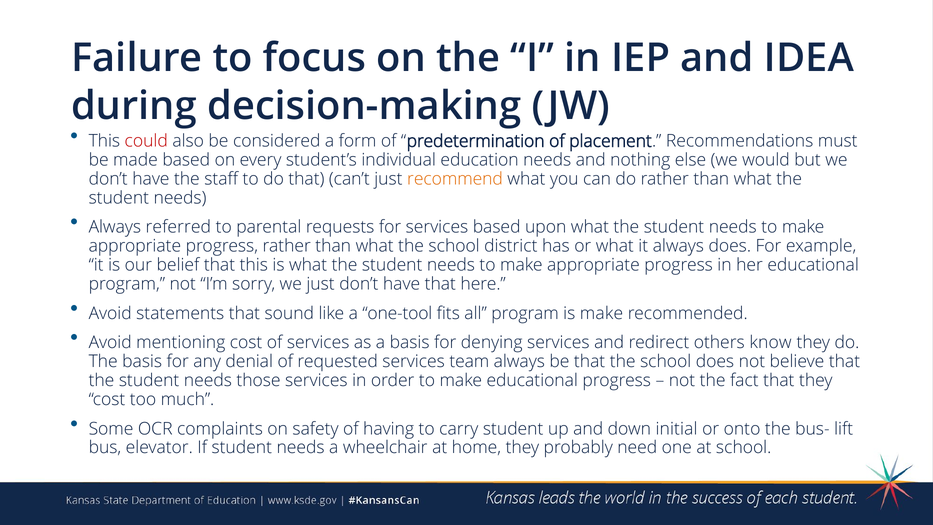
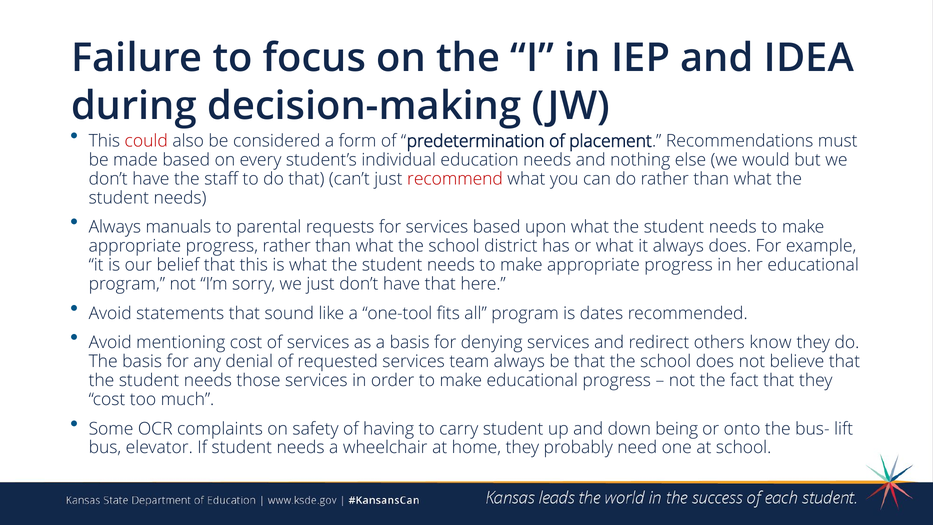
recommend colour: orange -> red
referred: referred -> manuals
is make: make -> dates
initial: initial -> being
